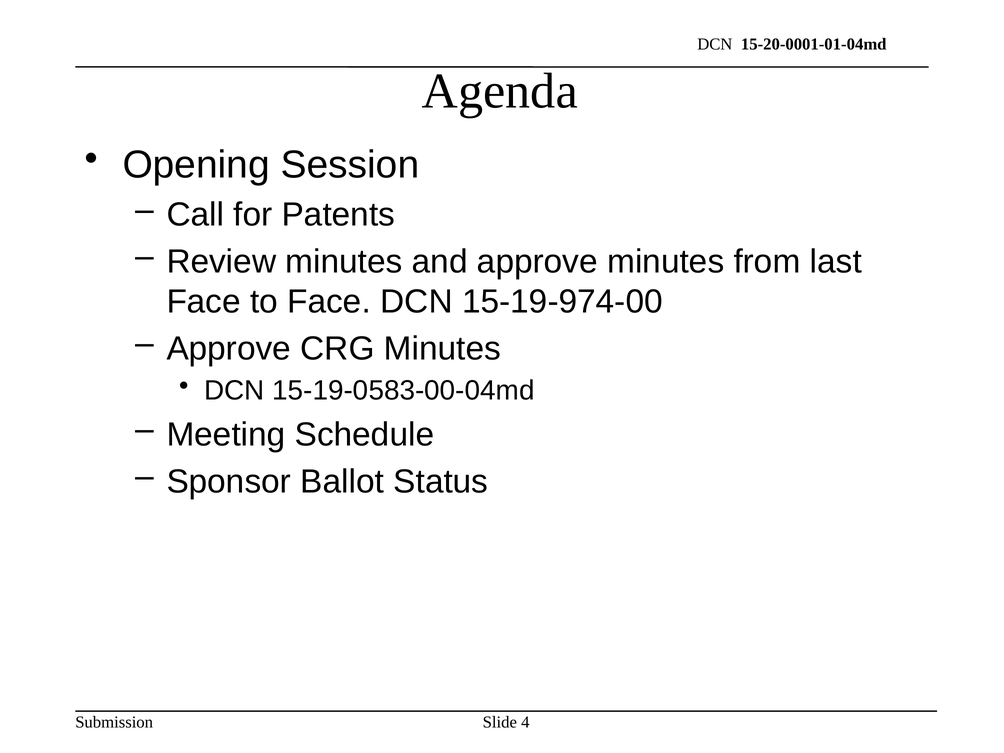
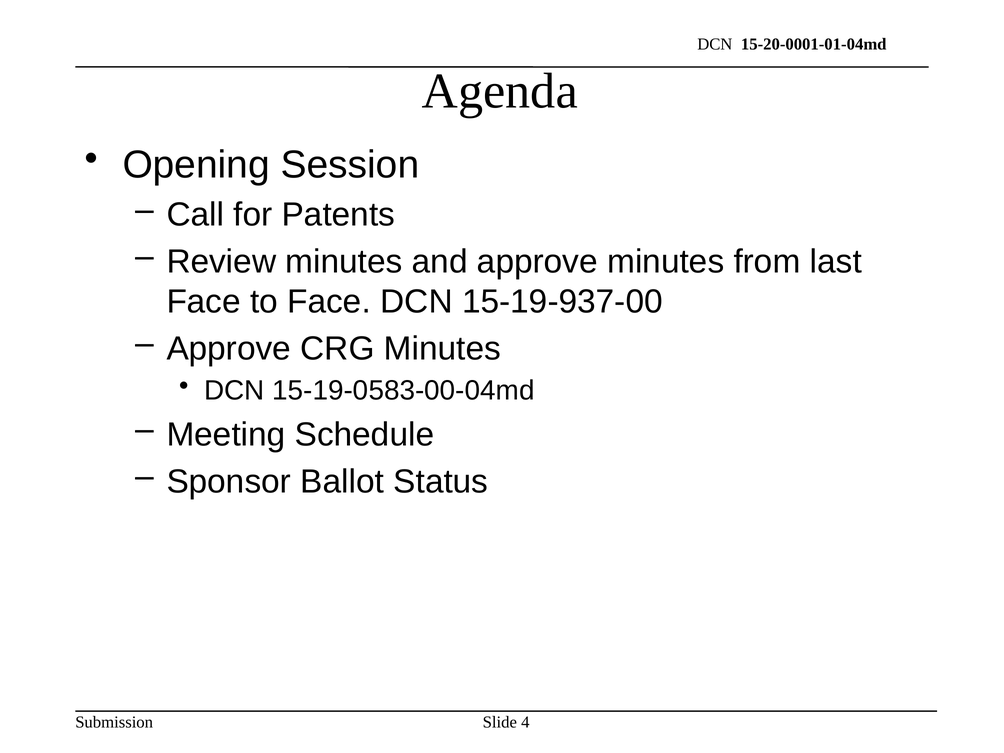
15-19-974-00: 15-19-974-00 -> 15-19-937-00
